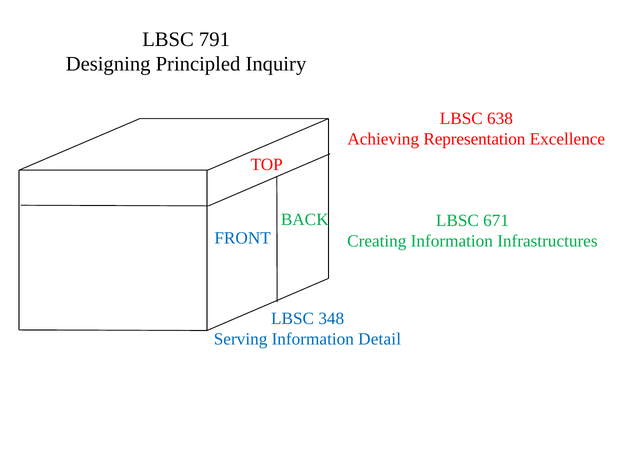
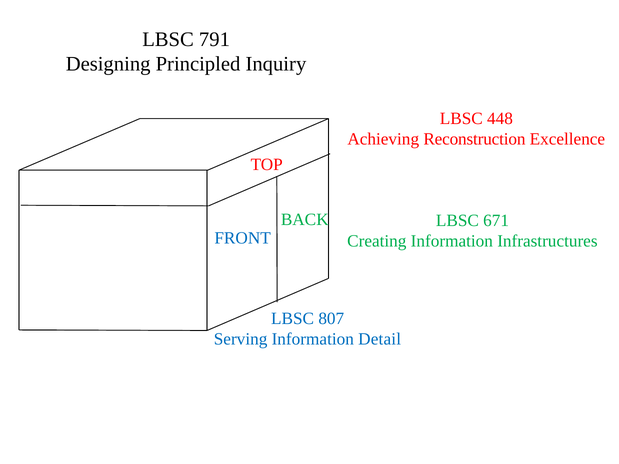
638: 638 -> 448
Representation: Representation -> Reconstruction
348: 348 -> 807
